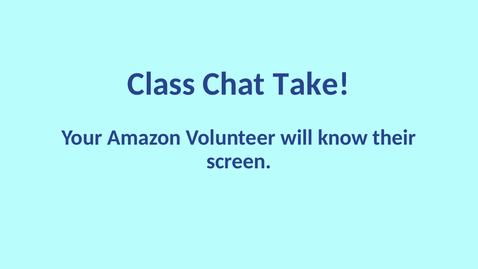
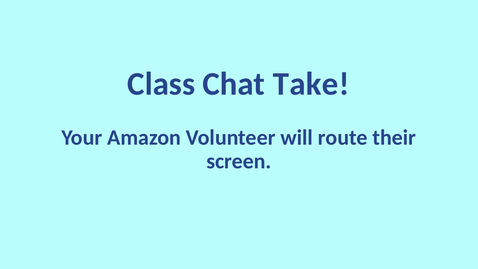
know: know -> route
